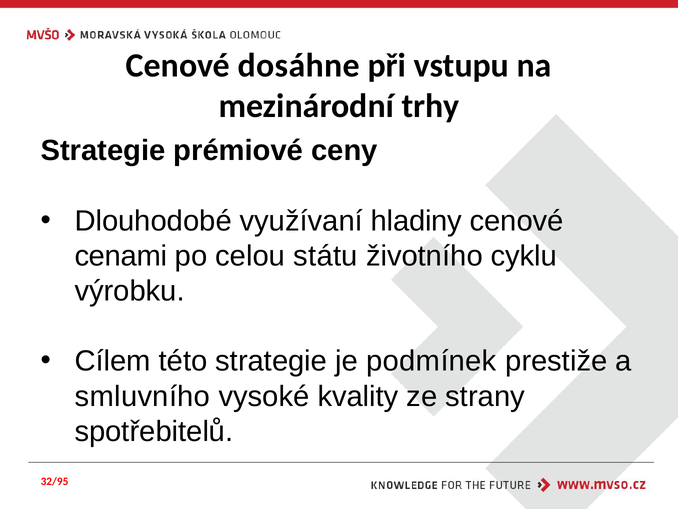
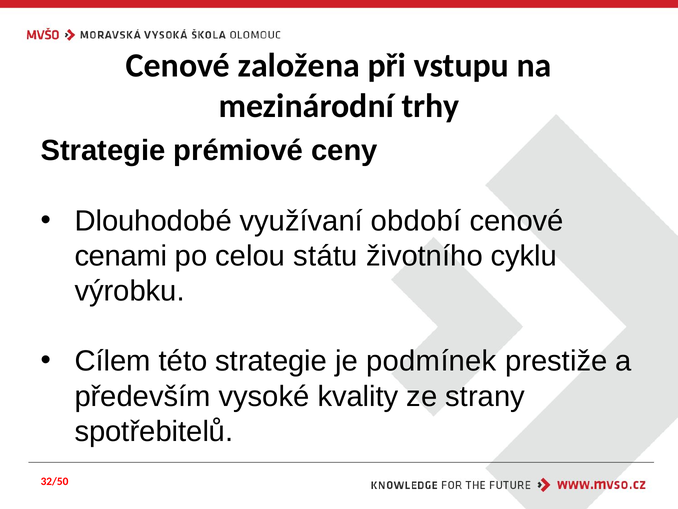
dosáhne: dosáhne -> založena
hladiny: hladiny -> období
smluvního: smluvního -> především
32/95: 32/95 -> 32/50
